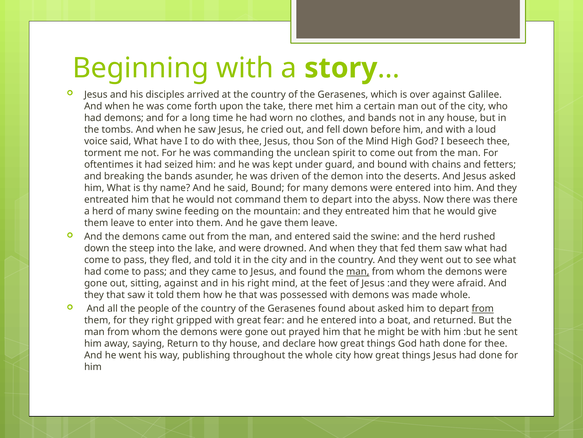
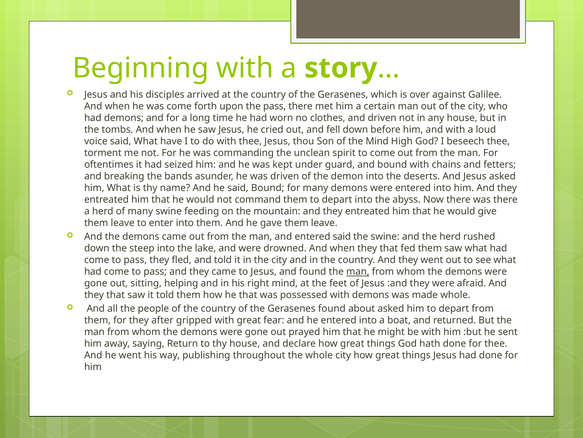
the take: take -> pass
and bands: bands -> driven
sitting against: against -> helping
from at (483, 308) underline: present -> none
they right: right -> after
